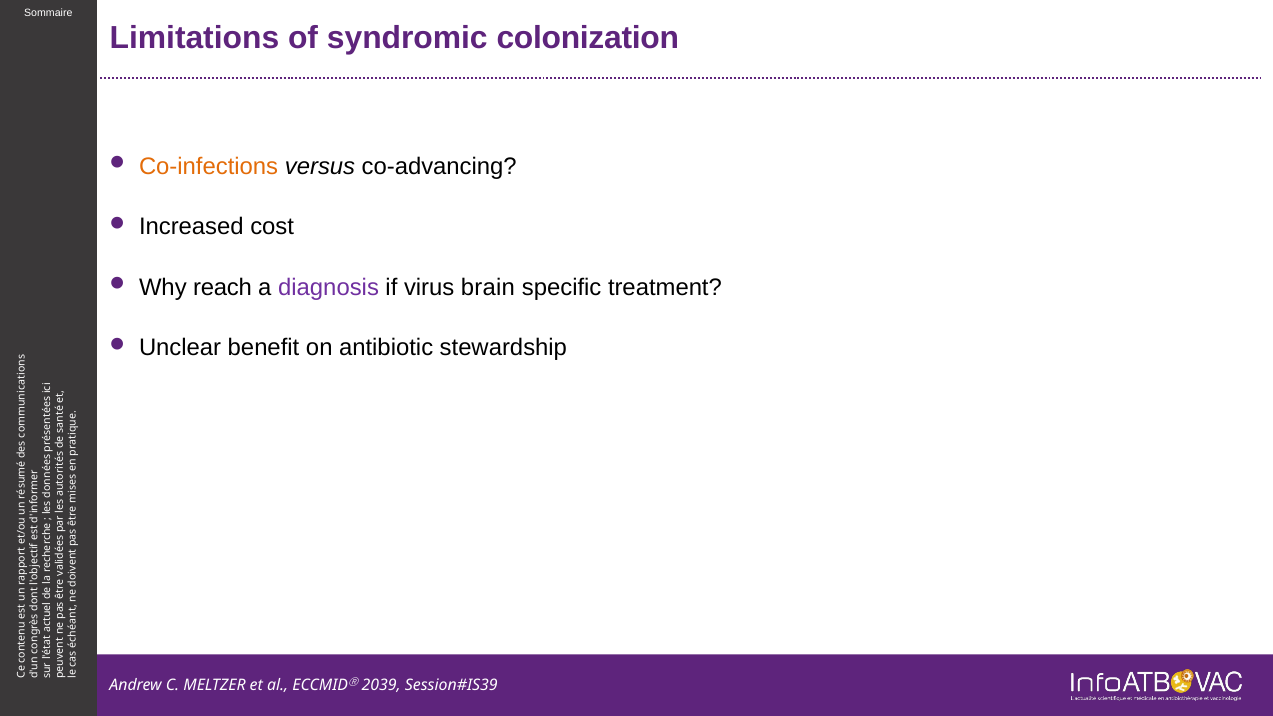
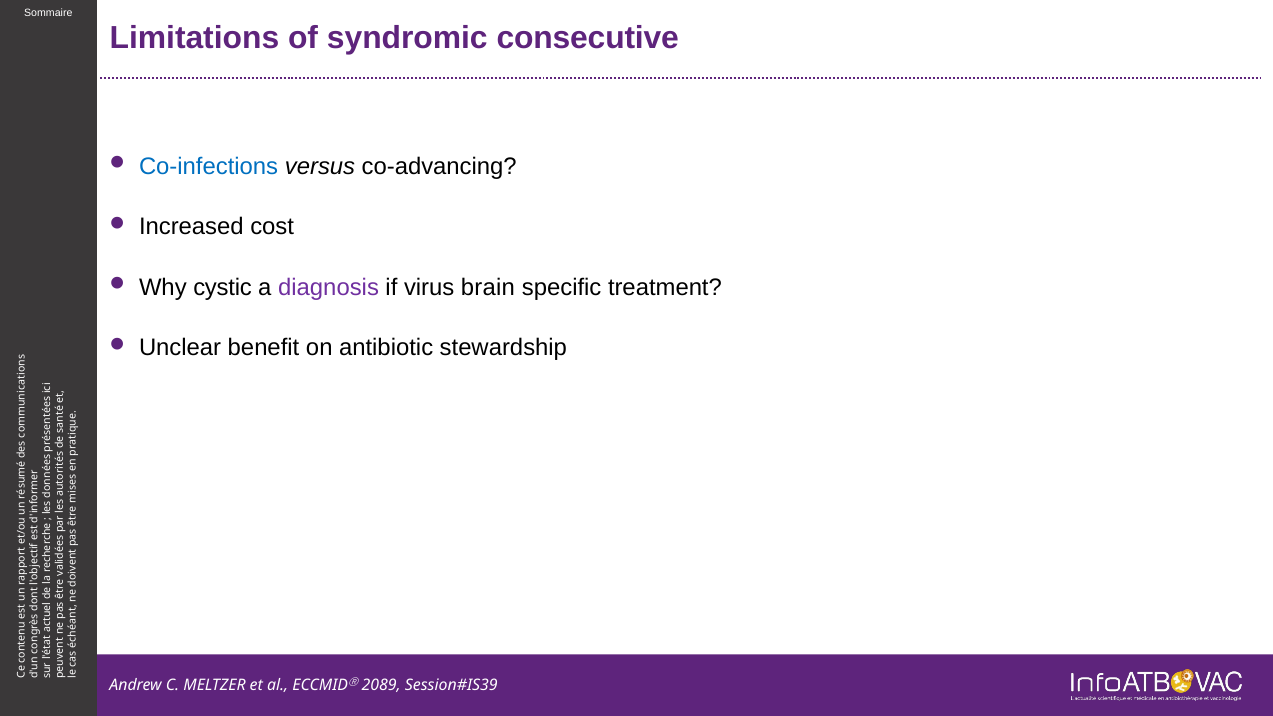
colonization: colonization -> consecutive
Co-infections colour: orange -> blue
reach: reach -> cystic
2039: 2039 -> 2089
